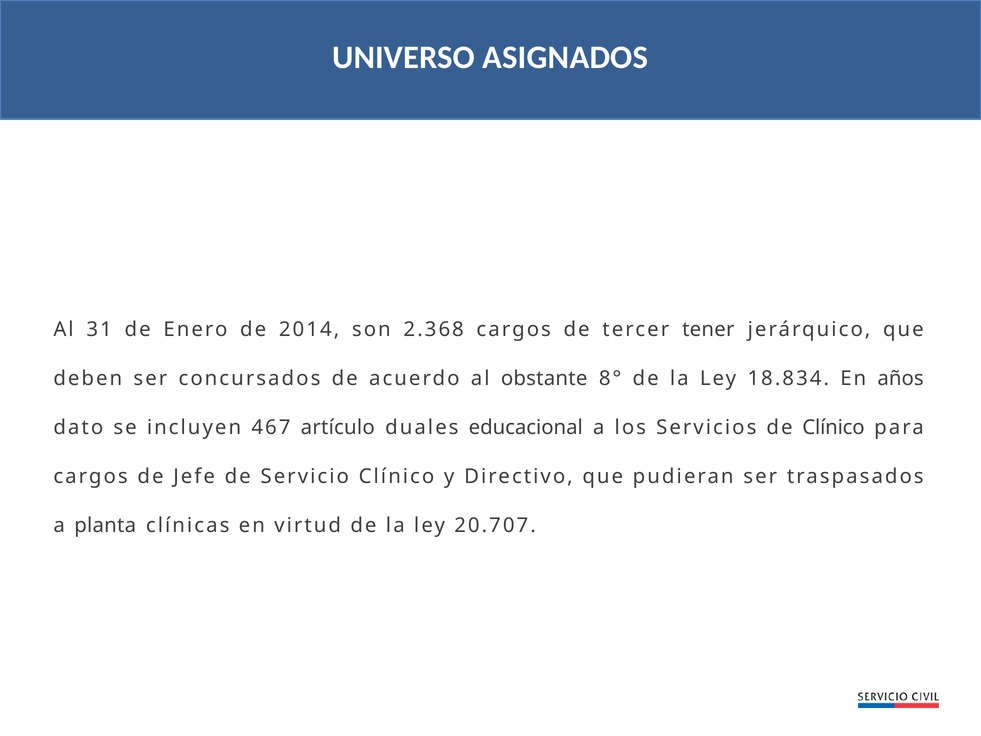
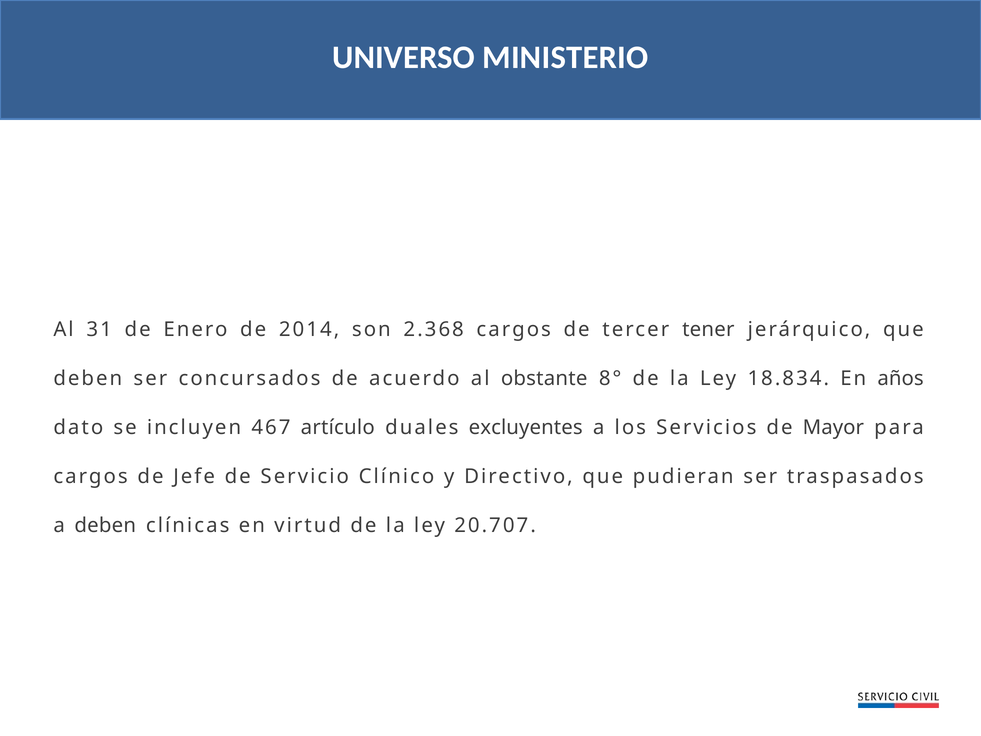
ASIGNADOS: ASIGNADOS -> MINISTERIO
educacional: educacional -> excluyentes
de Clínico: Clínico -> Mayor
a planta: planta -> deben
